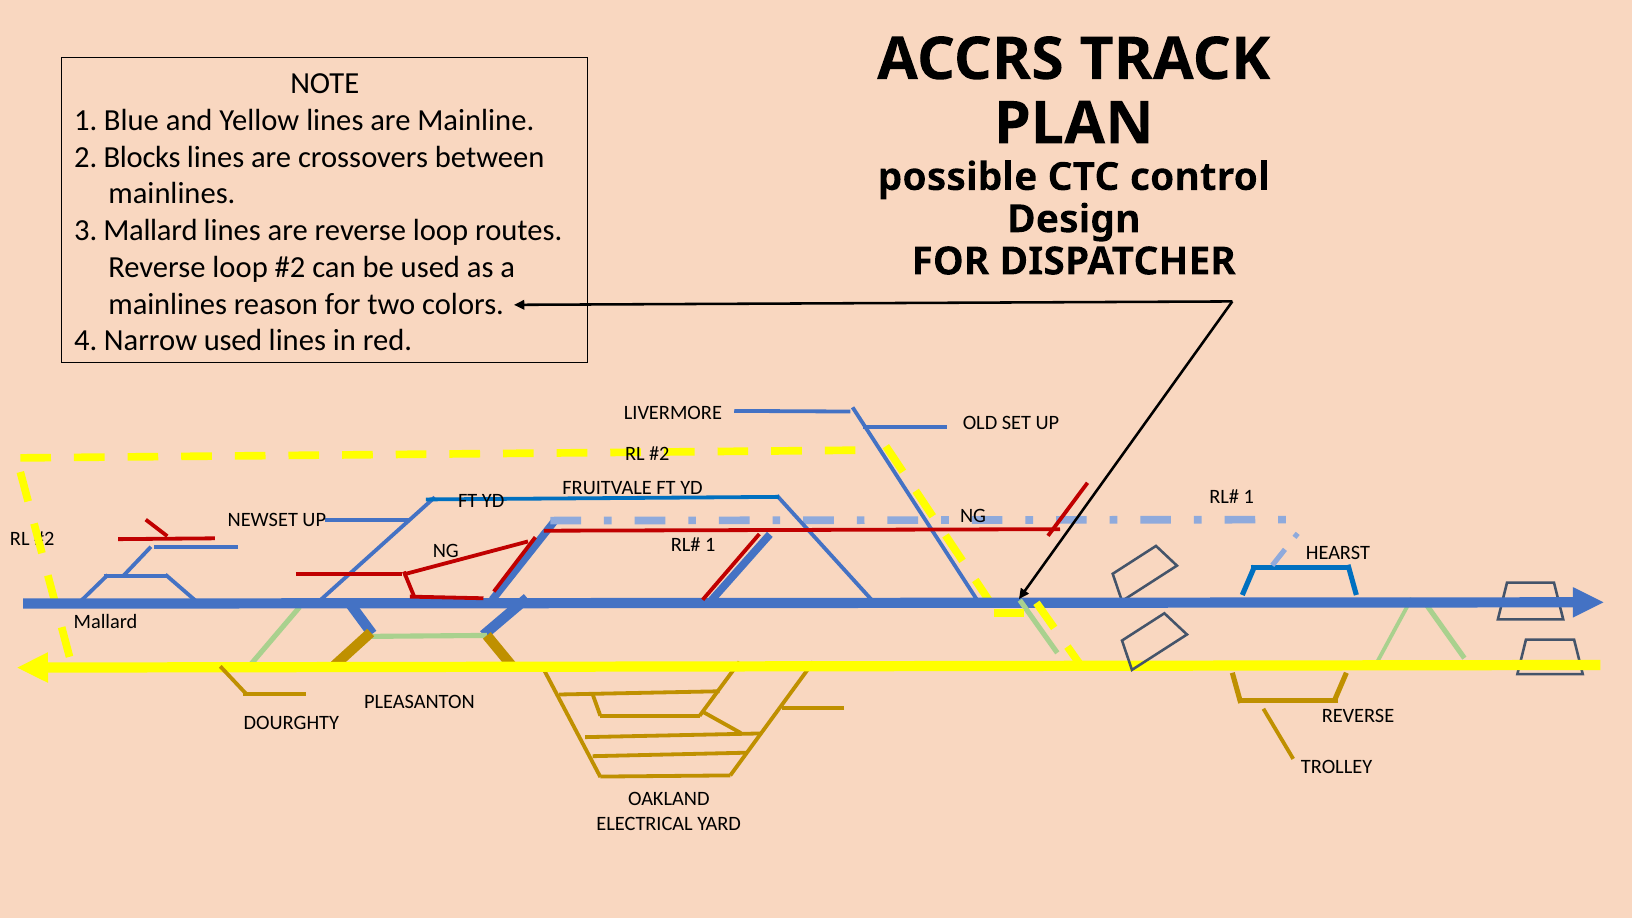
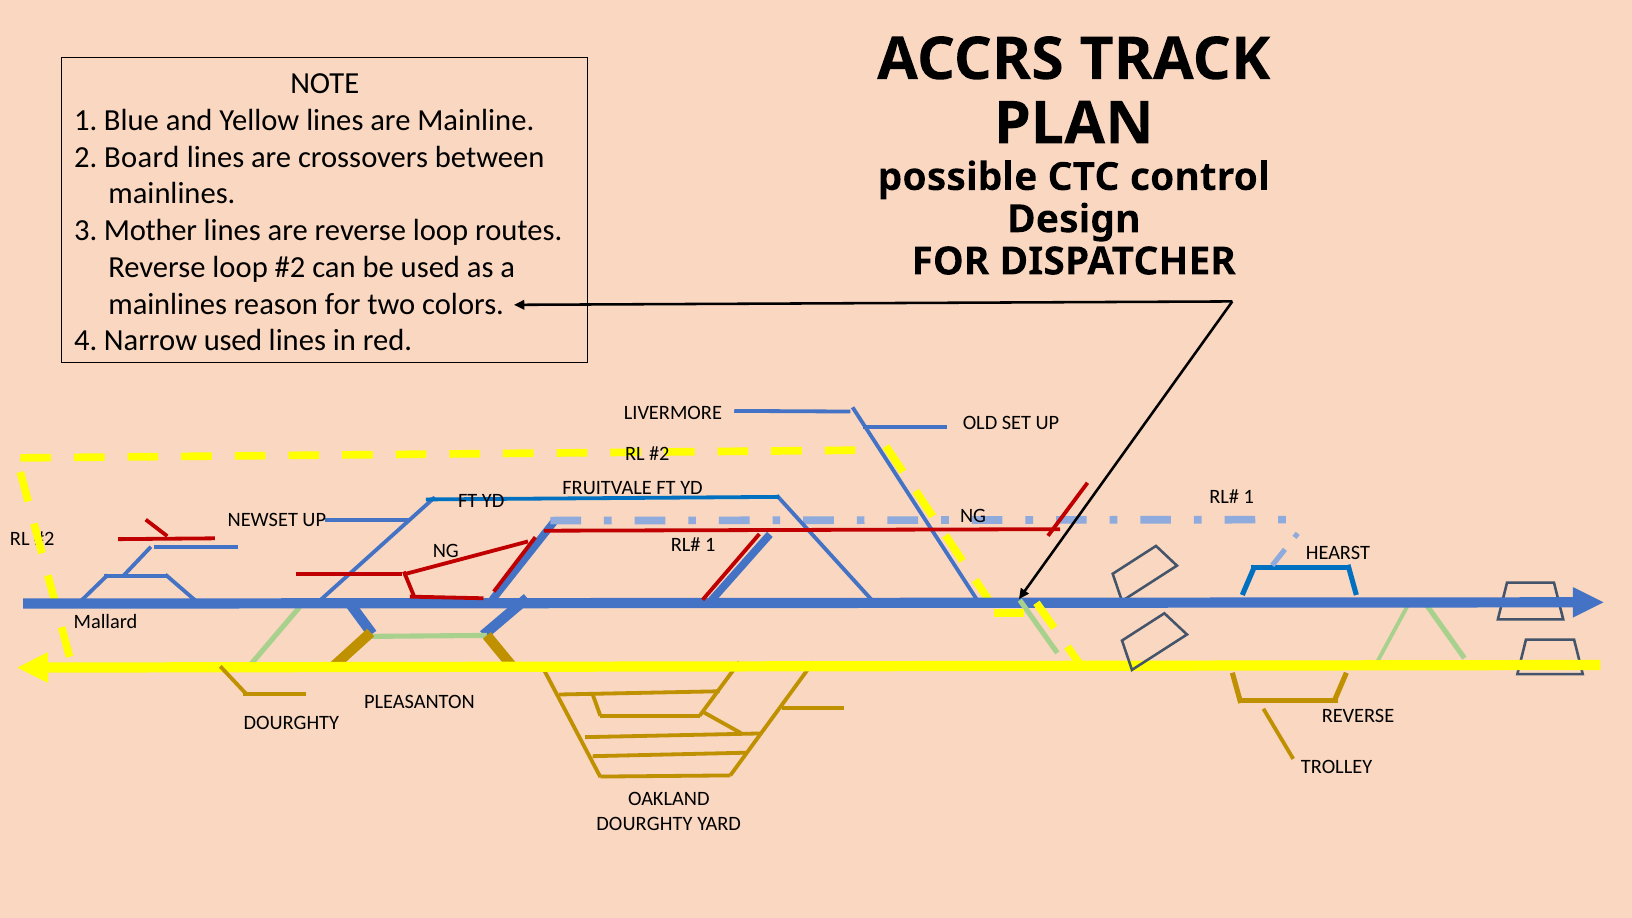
Blocks: Blocks -> Board
3 Mallard: Mallard -> Mother
ELECTRICAL at (645, 824): ELECTRICAL -> DOURGHTY
